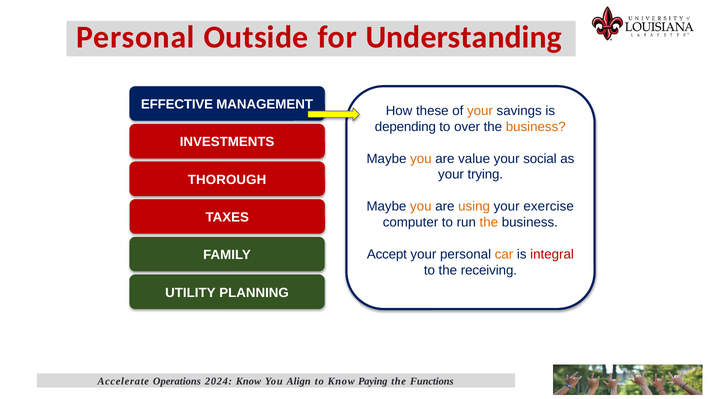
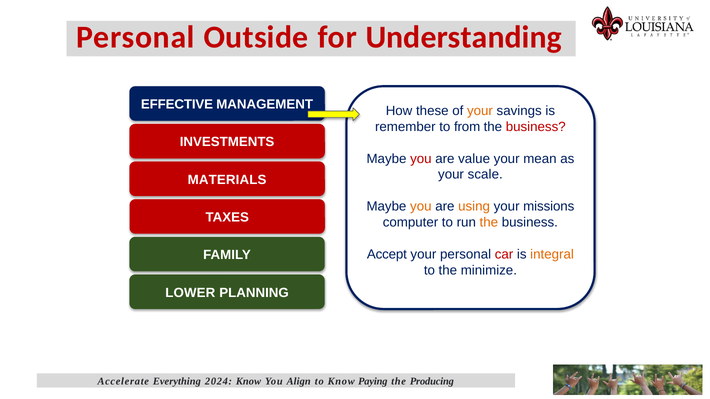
depending: depending -> remember
over: over -> from
business at (536, 127) colour: orange -> red
you at (421, 159) colour: orange -> red
social: social -> mean
trying: trying -> scale
THOROUGH: THOROUGH -> MATERIALS
exercise: exercise -> missions
car colour: orange -> red
integral colour: red -> orange
receiving: receiving -> minimize
UTILITY: UTILITY -> LOWER
Operations: Operations -> Everything
Functions: Functions -> Producing
